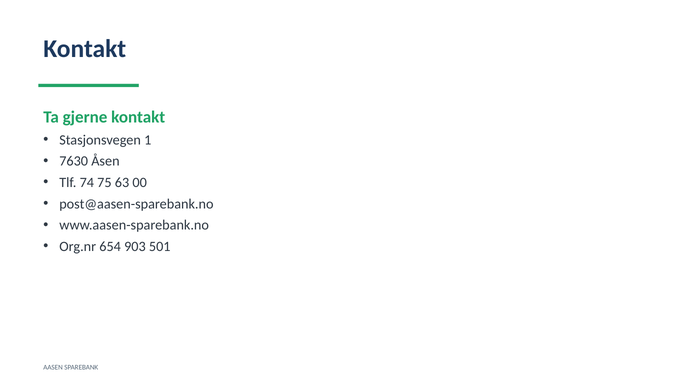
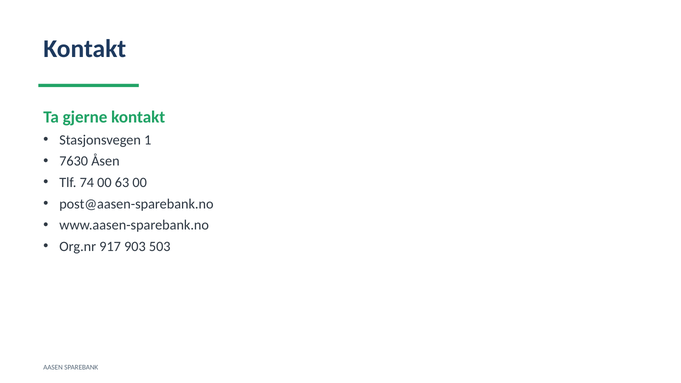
74 75: 75 -> 00
654: 654 -> 917
501: 501 -> 503
